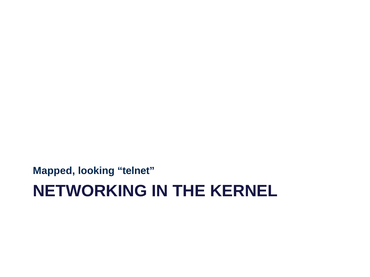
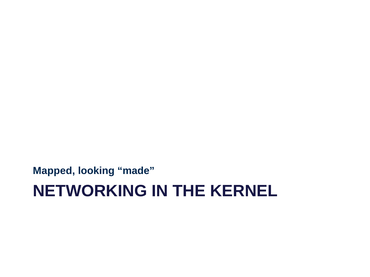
telnet: telnet -> made
